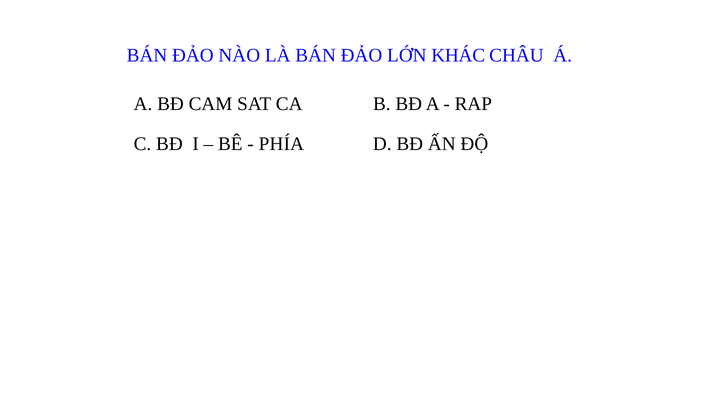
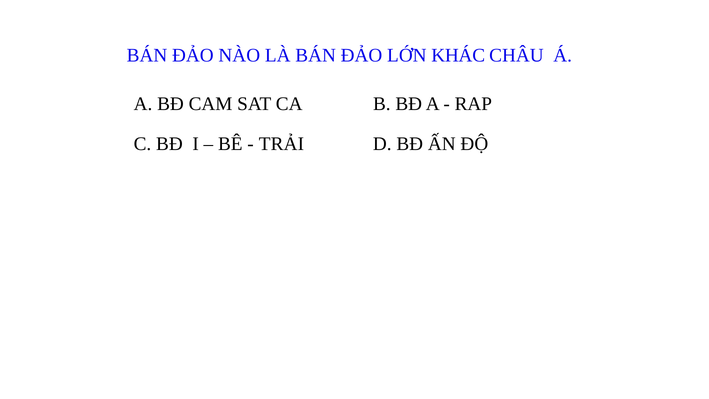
PHÍA: PHÍA -> TRẢI
